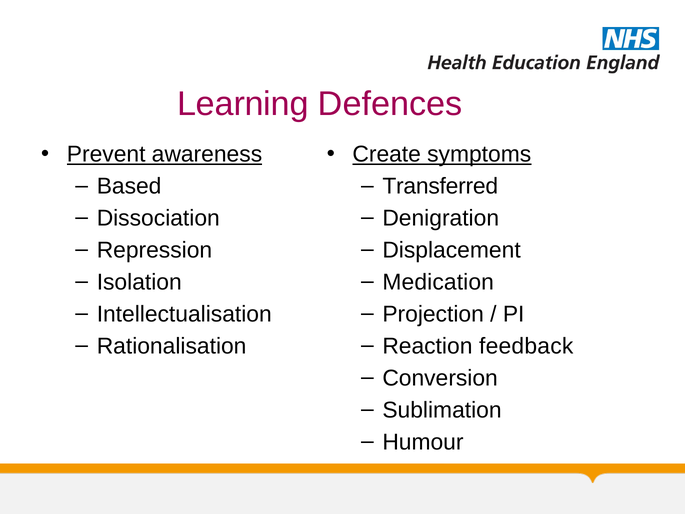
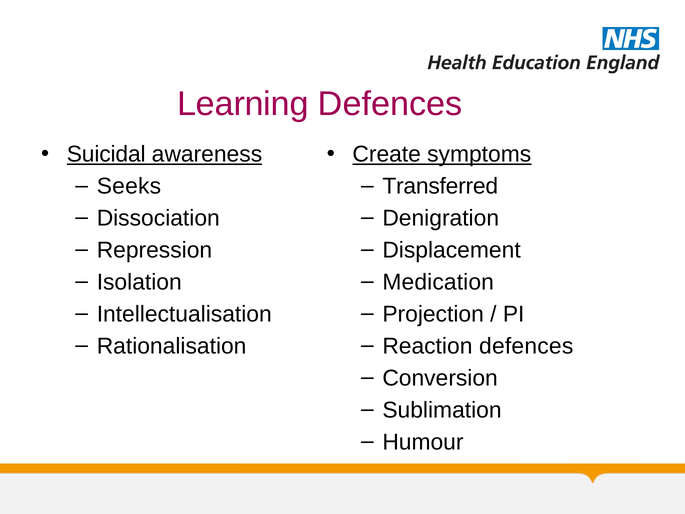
Prevent: Prevent -> Suicidal
Based: Based -> Seeks
Reaction feedback: feedback -> defences
